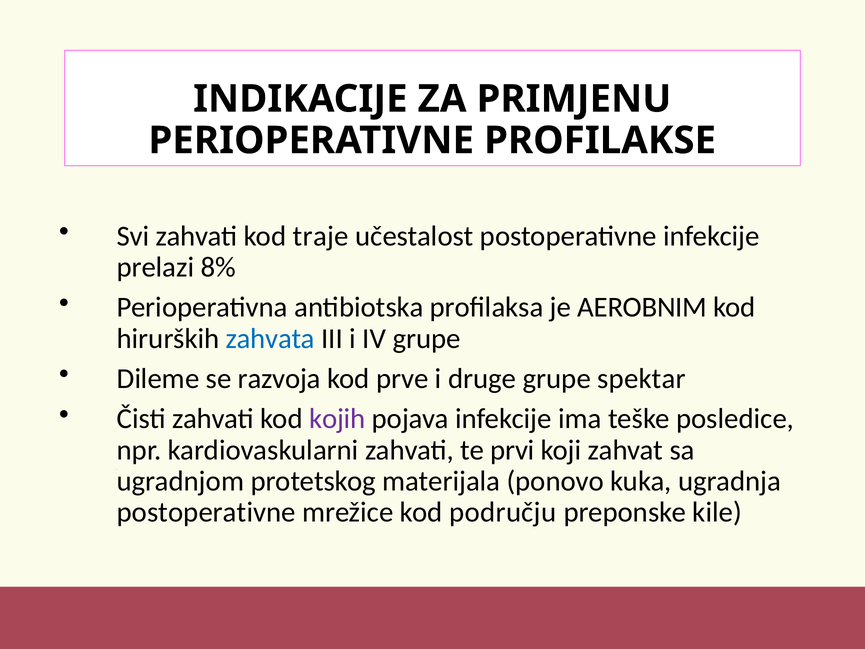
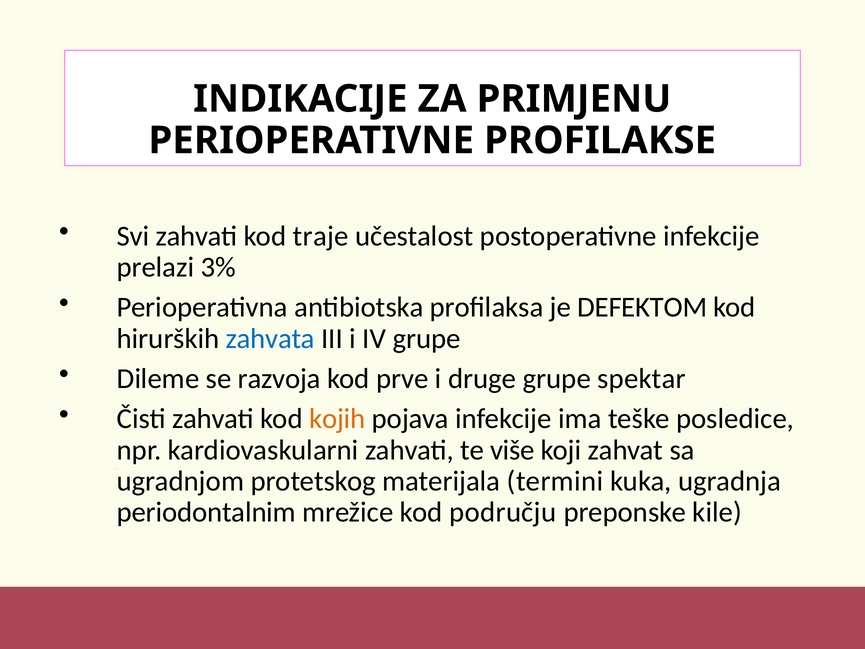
8%: 8% -> 3%
AEROBNIM: AEROBNIM -> DEFEKTOM
kojih colour: purple -> orange
prvi: prvi -> više
ponovo: ponovo -> termini
postoperativne at (206, 512): postoperativne -> periodontalnim
